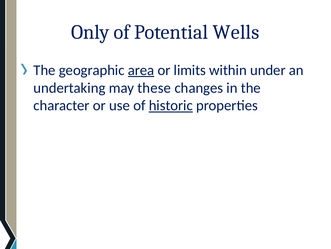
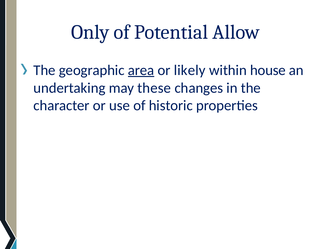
Wells: Wells -> Allow
limits: limits -> likely
under: under -> house
historic underline: present -> none
